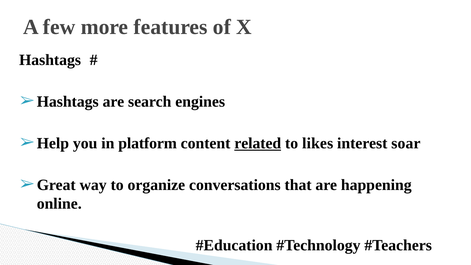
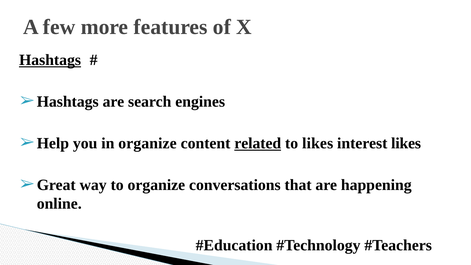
Hashtags underline: none -> present
in platform: platform -> organize
interest soar: soar -> likes
